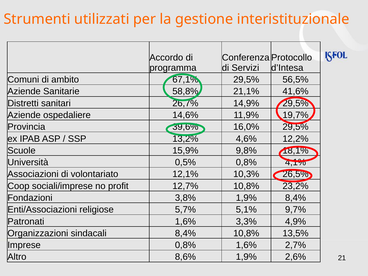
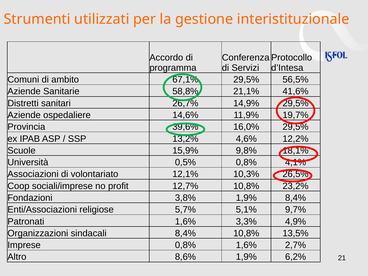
2,6%: 2,6% -> 6,2%
